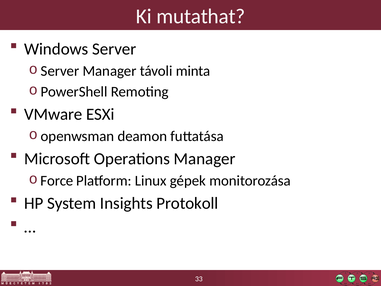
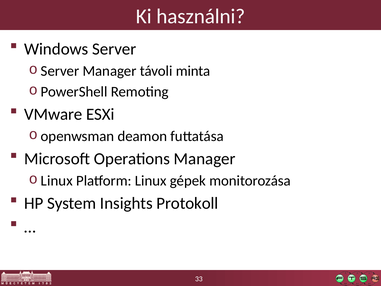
mutathat: mutathat -> használni
Force at (57, 181): Force -> Linux
